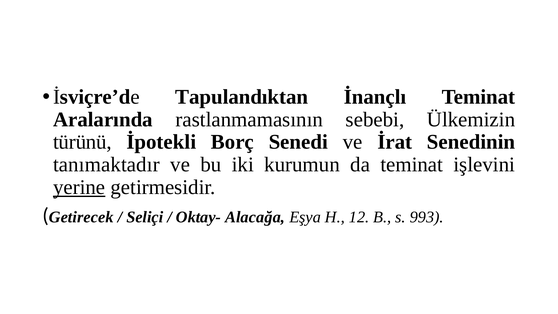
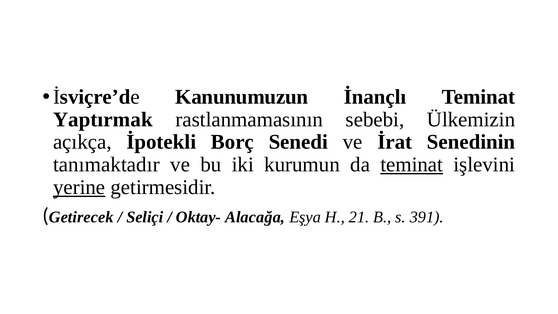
Tapulandıktan: Tapulandıktan -> Kanunumuzun
Aralarında: Aralarında -> Yaptırmak
türünü: türünü -> açıkça
teminat at (412, 165) underline: none -> present
12: 12 -> 21
993: 993 -> 391
